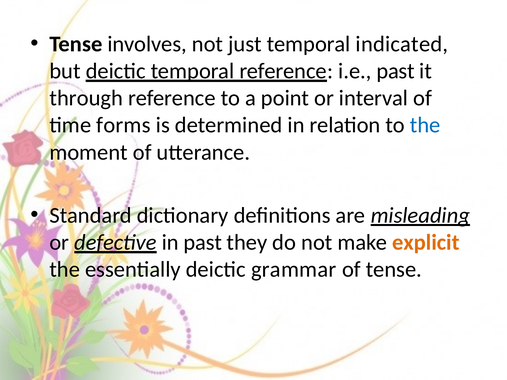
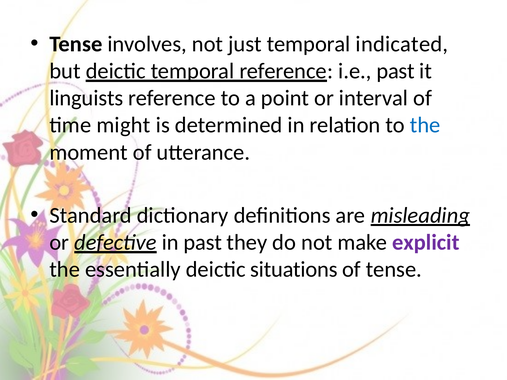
through: through -> linguists
forms: forms -> might
explicit colour: orange -> purple
grammar: grammar -> situations
